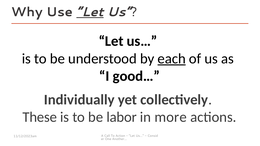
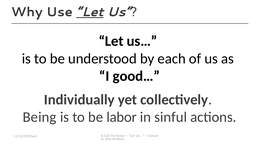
each underline: present -> none
These: These -> Being
more: more -> sinful
